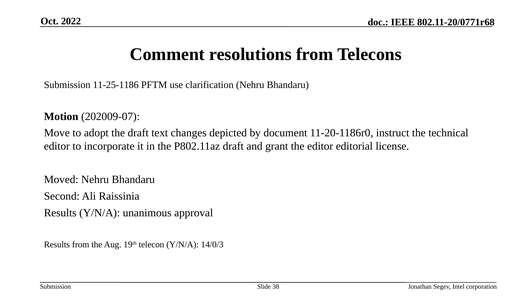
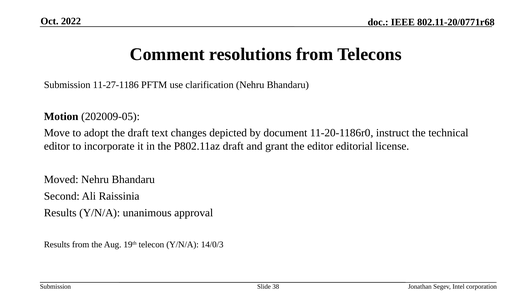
11-25-1186: 11-25-1186 -> 11-27-1186
202009-07: 202009-07 -> 202009-05
